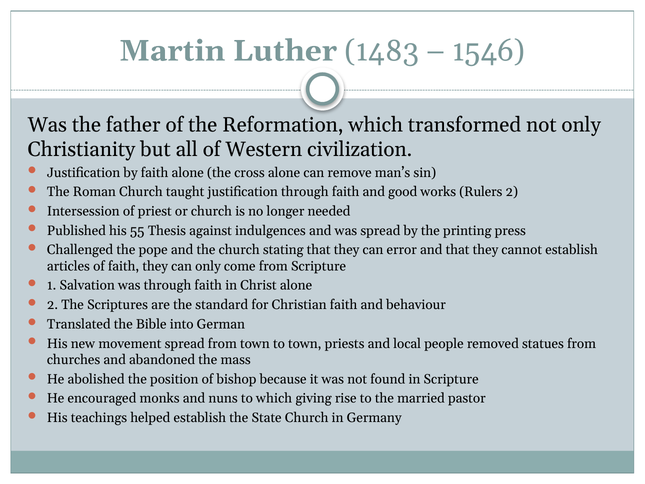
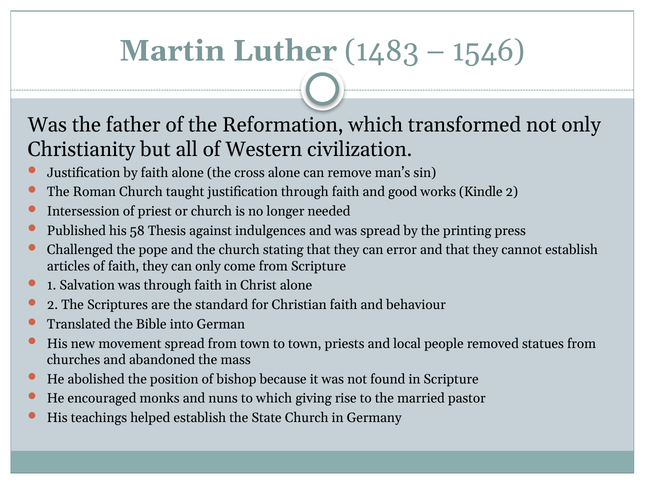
Rulers: Rulers -> Kindle
55: 55 -> 58
